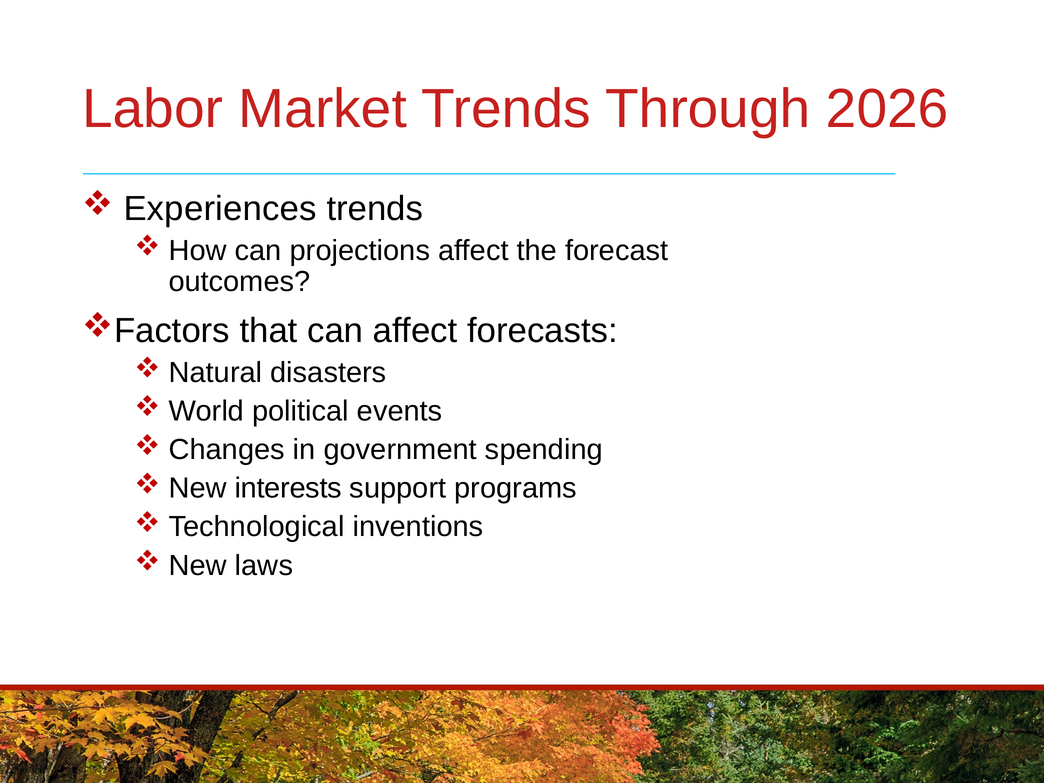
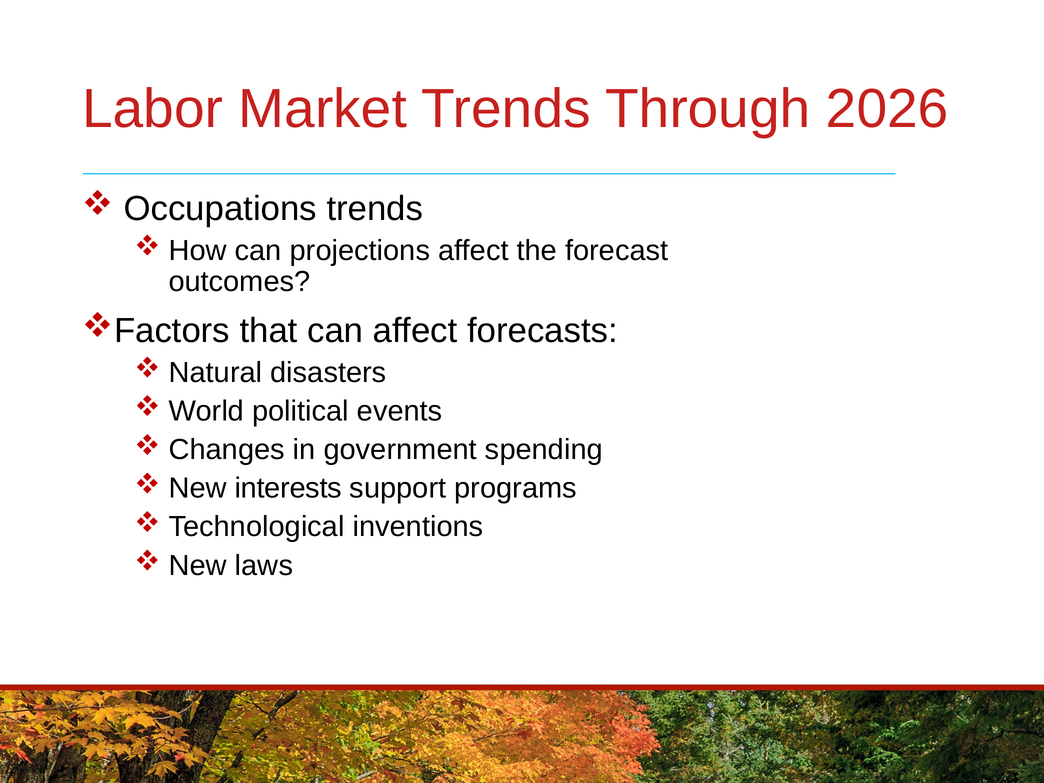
Experiences: Experiences -> Occupations
